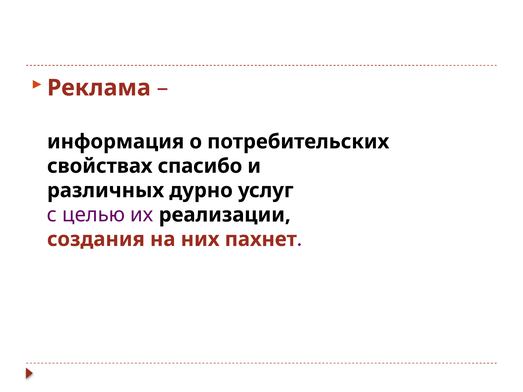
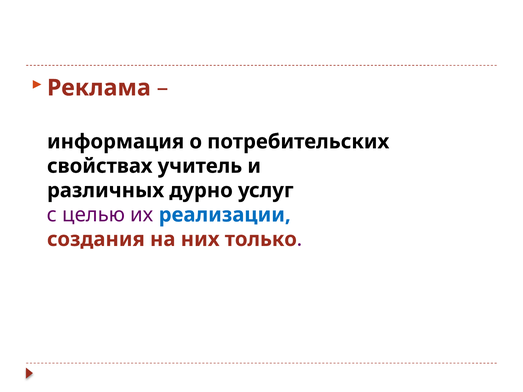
спасибо: спасибо -> учитель
реализации colour: black -> blue
пахнет: пахнет -> только
